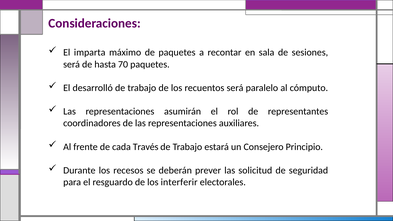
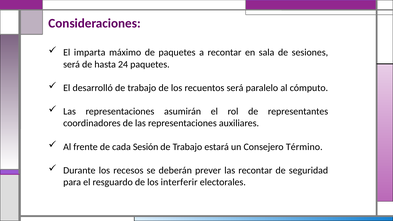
70: 70 -> 24
Través: Través -> Sesión
Principio: Principio -> Término
las solicitud: solicitud -> recontar
